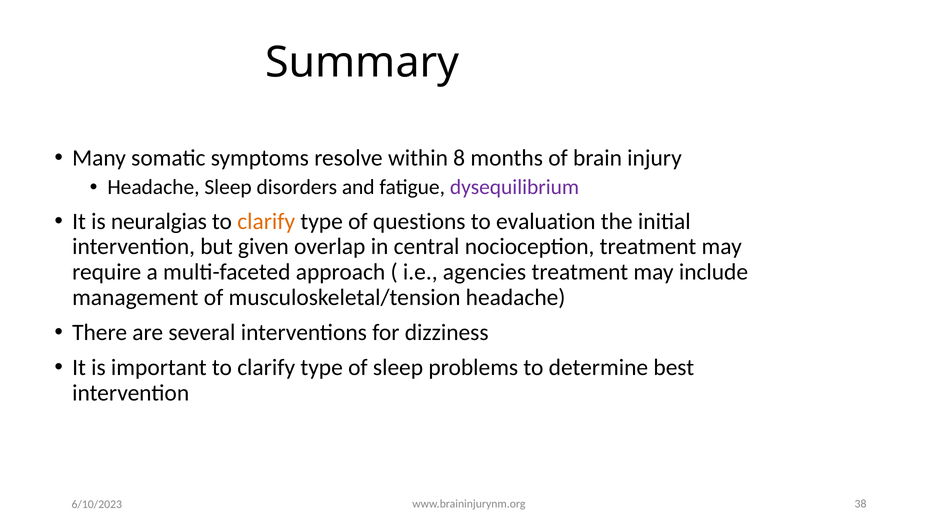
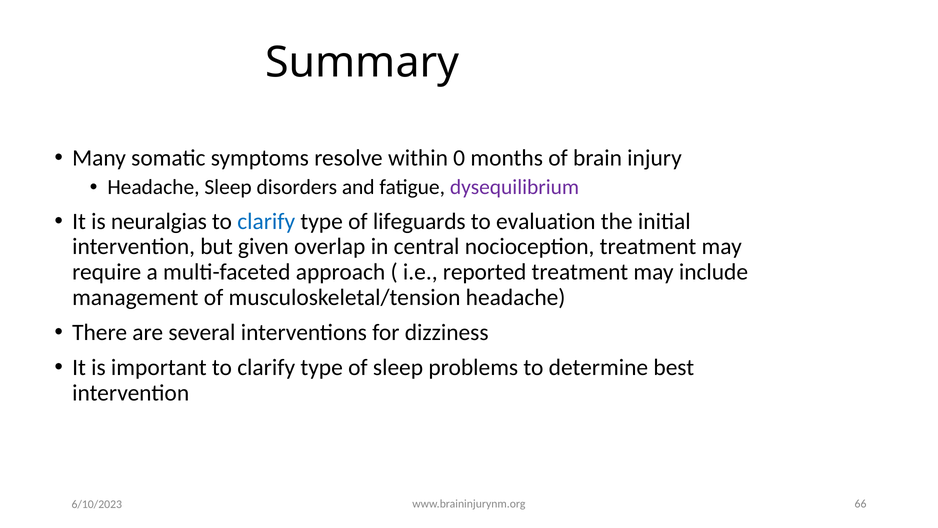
8: 8 -> 0
clarify at (266, 221) colour: orange -> blue
questions: questions -> lifeguards
agencies: agencies -> reported
38: 38 -> 66
